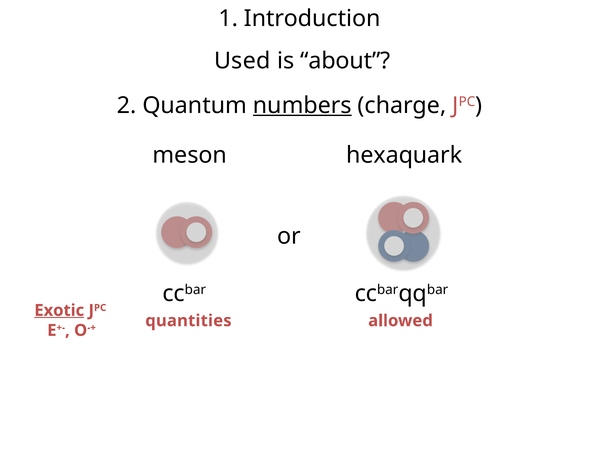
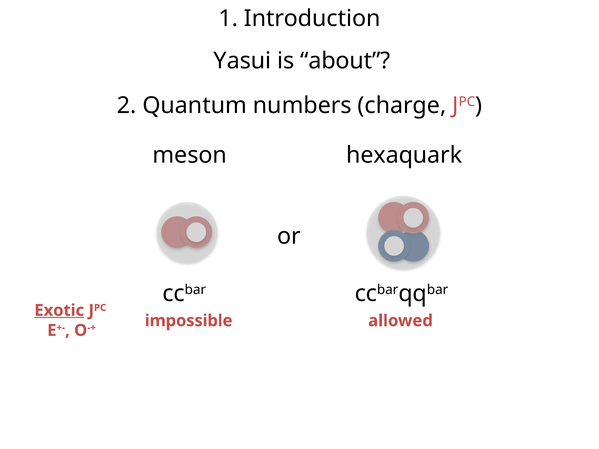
Used: Used -> Yasui
numbers underline: present -> none
quantities: quantities -> impossible
